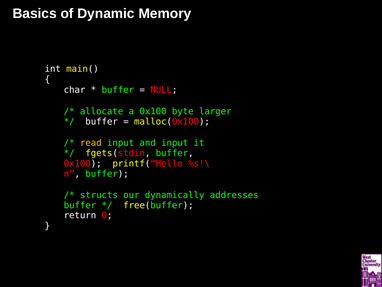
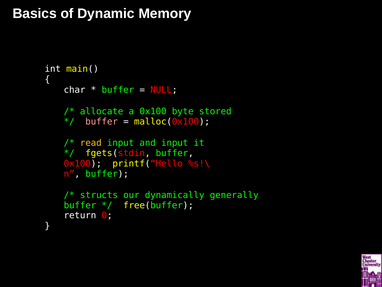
larger: larger -> stored
buffer at (102, 121) colour: white -> pink
addresses: addresses -> generally
